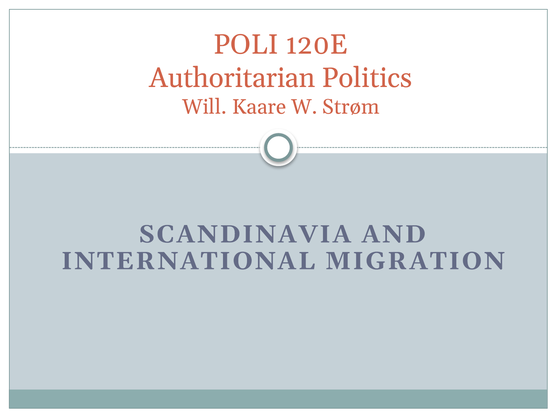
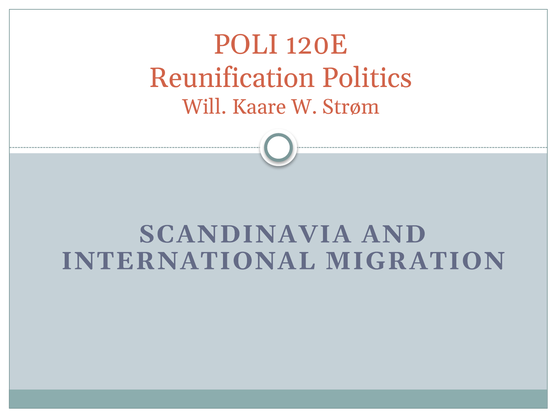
Authoritarian: Authoritarian -> Reunification
